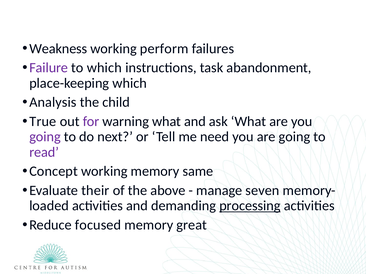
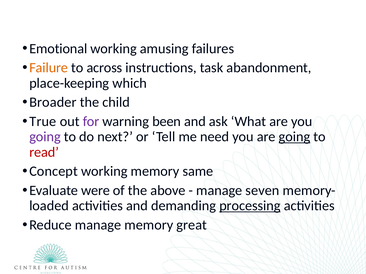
Weakness: Weakness -> Emotional
perform: perform -> amusing
Failure colour: purple -> orange
to which: which -> across
Analysis: Analysis -> Broader
warning what: what -> been
going at (294, 137) underline: none -> present
read colour: purple -> red
their: their -> were
Reduce focused: focused -> manage
